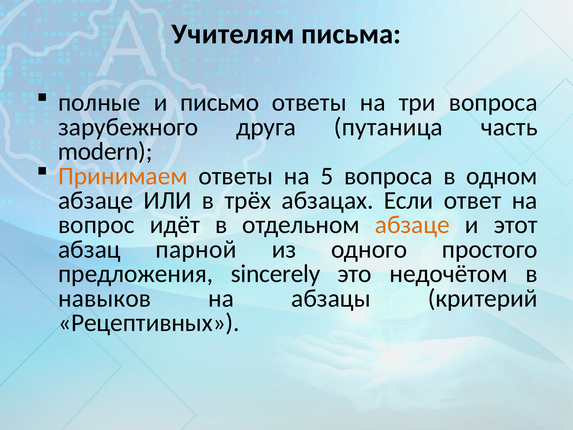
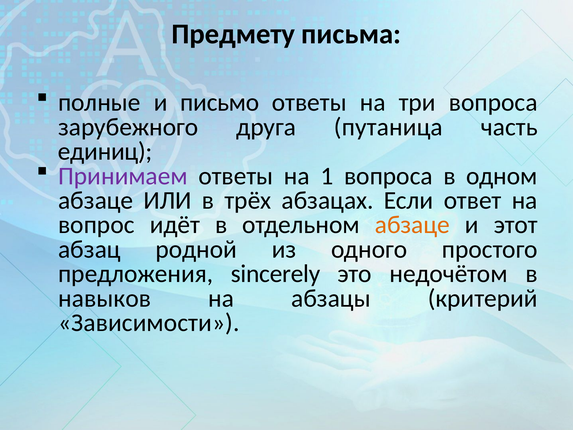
Учителям: Учителям -> Предмету
modern: modern -> единиц
Принимаем colour: orange -> purple
5: 5 -> 1
парной: парной -> родной
Рецептивных: Рецептивных -> Зависимости
